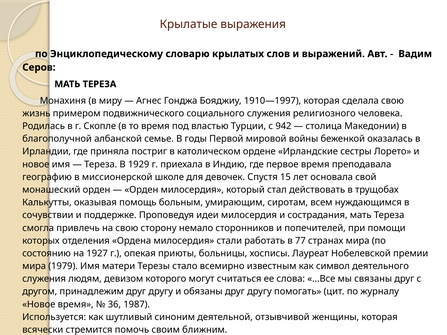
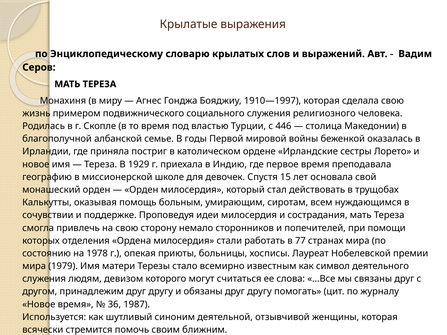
942: 942 -> 446
1927: 1927 -> 1978
